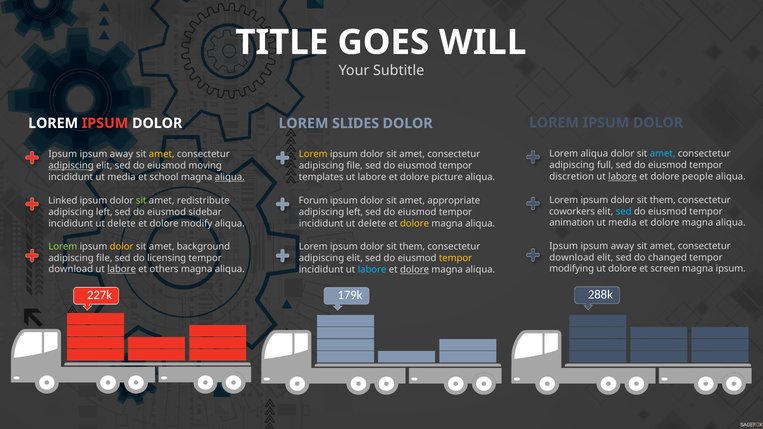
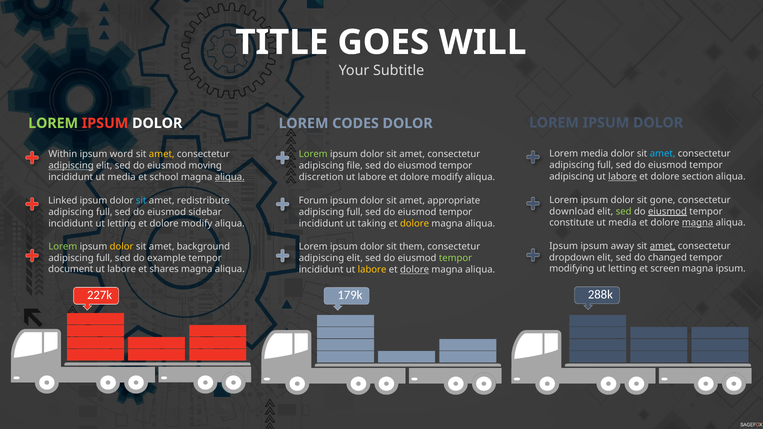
LOREM at (53, 123) colour: white -> light green
SLIDES: SLIDES -> CODES
Lorem aliqua: aliqua -> media
Ipsum at (63, 154): Ipsum -> Within
away at (122, 154): away -> word
Lorem at (313, 154) colour: yellow -> light green
discretion at (572, 177): discretion -> adipiscing
people: people -> section
templates: templates -> discretion
labore et dolore picture: picture -> modify
them at (663, 200): them -> gone
sit at (141, 201) colour: light green -> light blue
coworkers: coworkers -> download
sed at (624, 211) colour: light blue -> light green
eiusmod at (668, 211) underline: none -> present
left at (104, 212): left -> full
left at (355, 212): left -> full
animation: animation -> constitute
magna at (698, 223) underline: none -> present
delete at (122, 223): delete -> letting
delete at (372, 224): delete -> taking
amet at (663, 246) underline: none -> present
download at (572, 257): download -> dropdown
file at (104, 258): file -> full
licensing: licensing -> example
tempor at (456, 258) colour: yellow -> light green
dolore at (623, 269): dolore -> letting
download at (71, 269): download -> document
labore at (122, 269) underline: present -> none
others: others -> shares
labore at (372, 270) colour: light blue -> yellow
